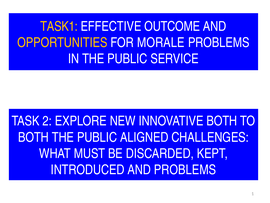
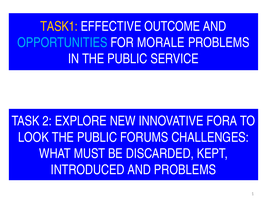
OPPORTUNITIES colour: yellow -> light blue
INNOVATIVE BOTH: BOTH -> FORA
BOTH at (33, 137): BOTH -> LOOK
ALIGNED: ALIGNED -> FORUMS
